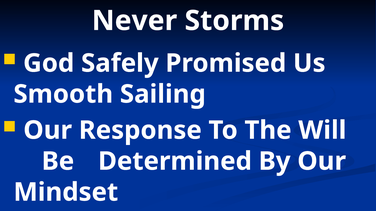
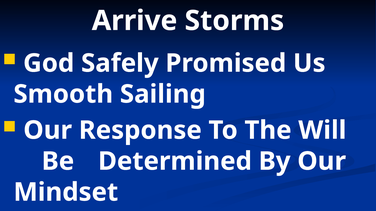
Never: Never -> Arrive
